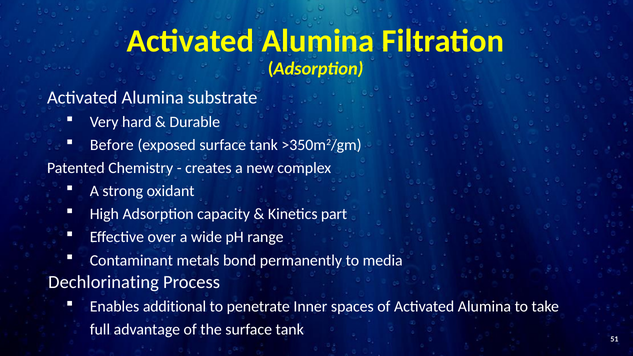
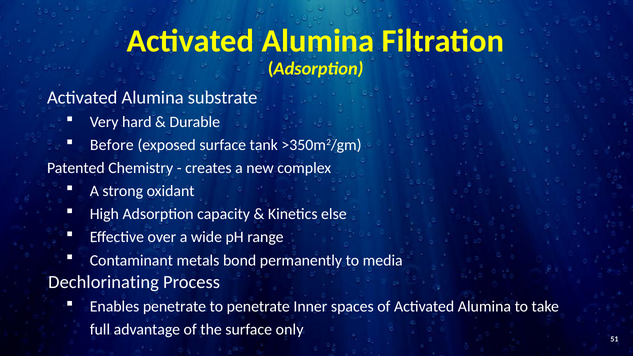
part: part -> else
Enables additional: additional -> penetrate
the surface tank: tank -> only
